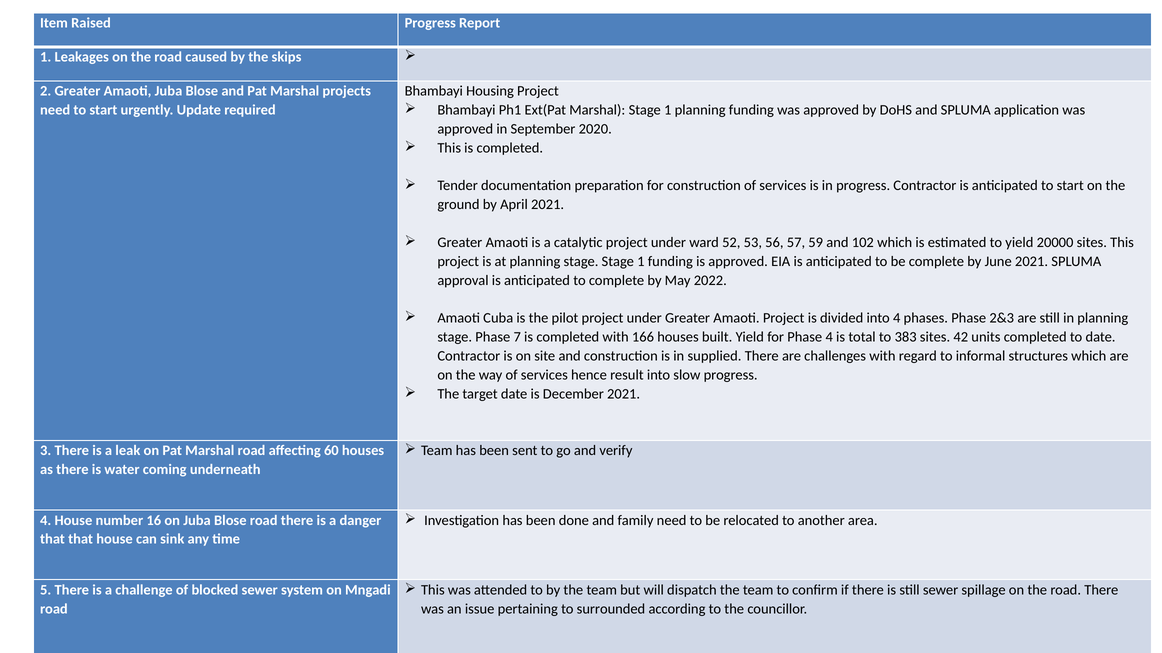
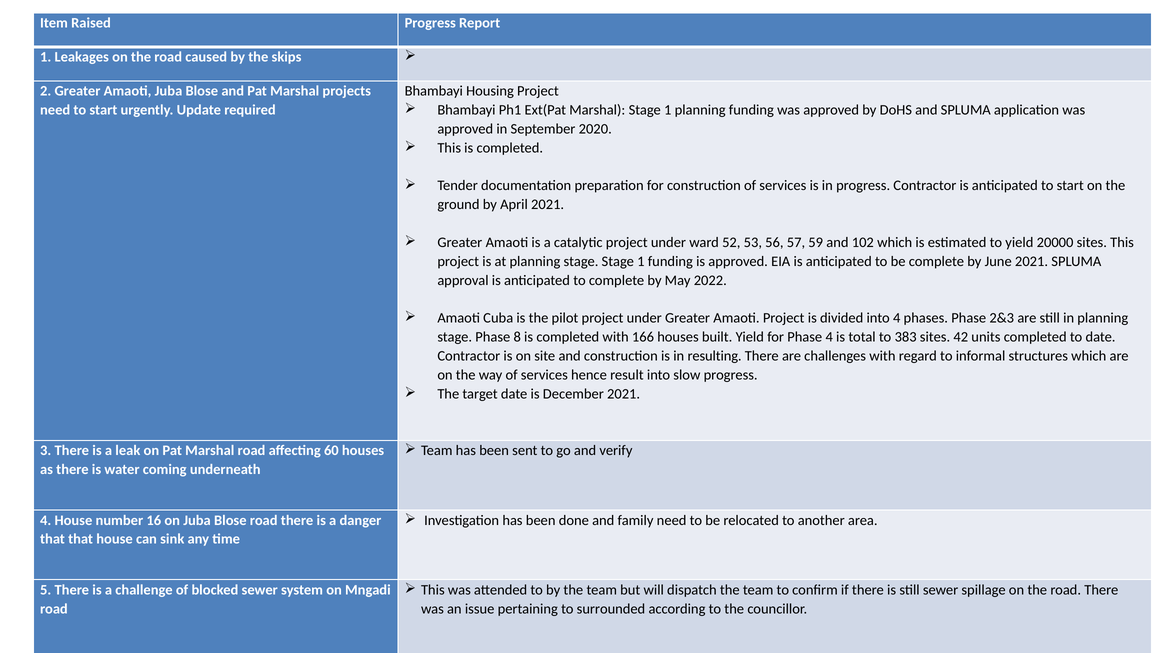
Phase 7: 7 -> 8
supplied: supplied -> resulting
